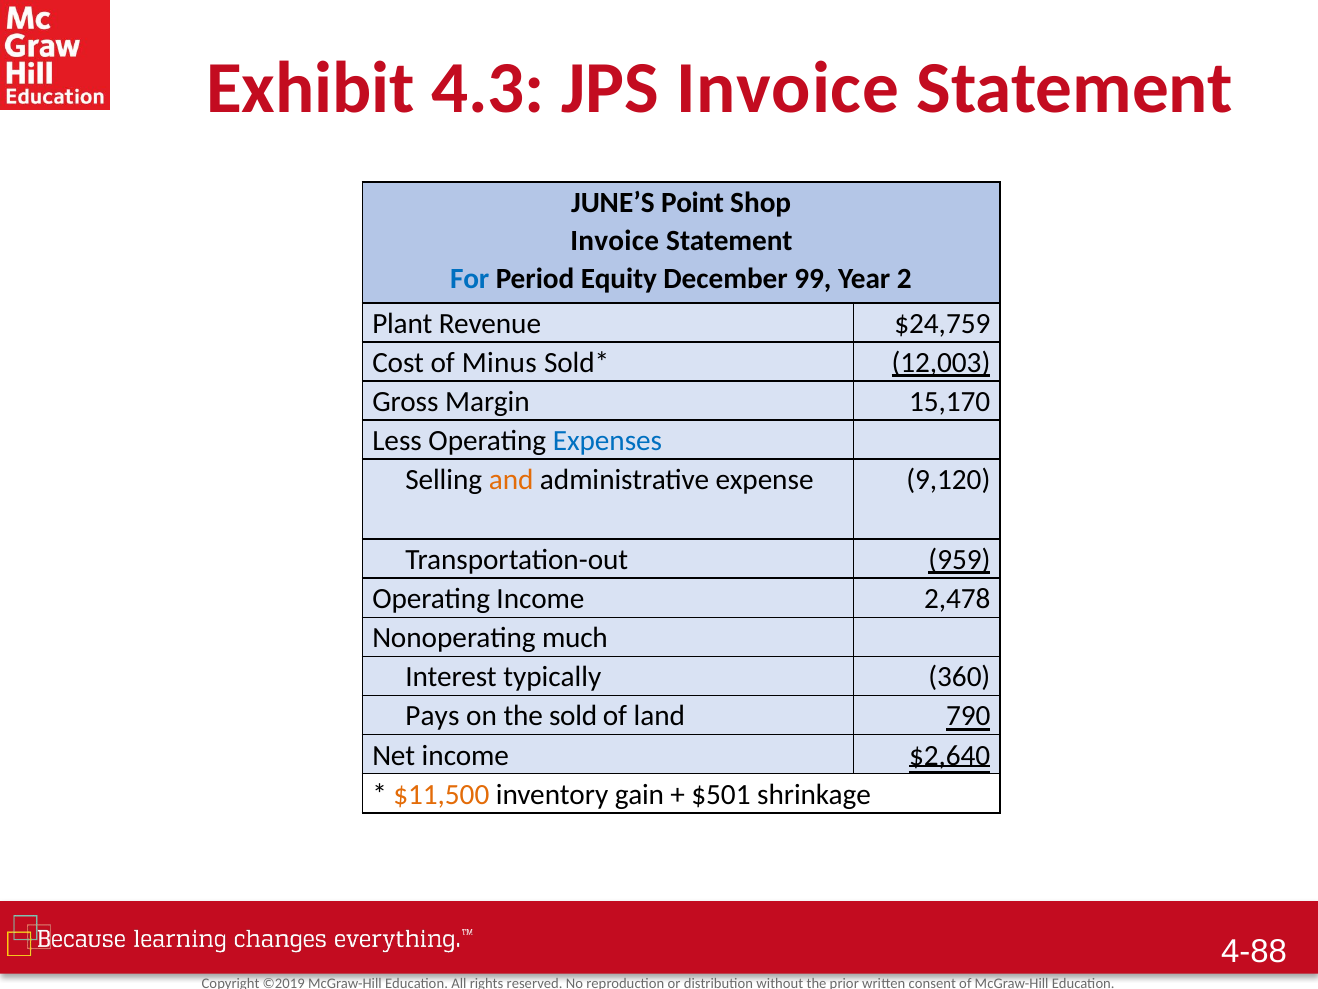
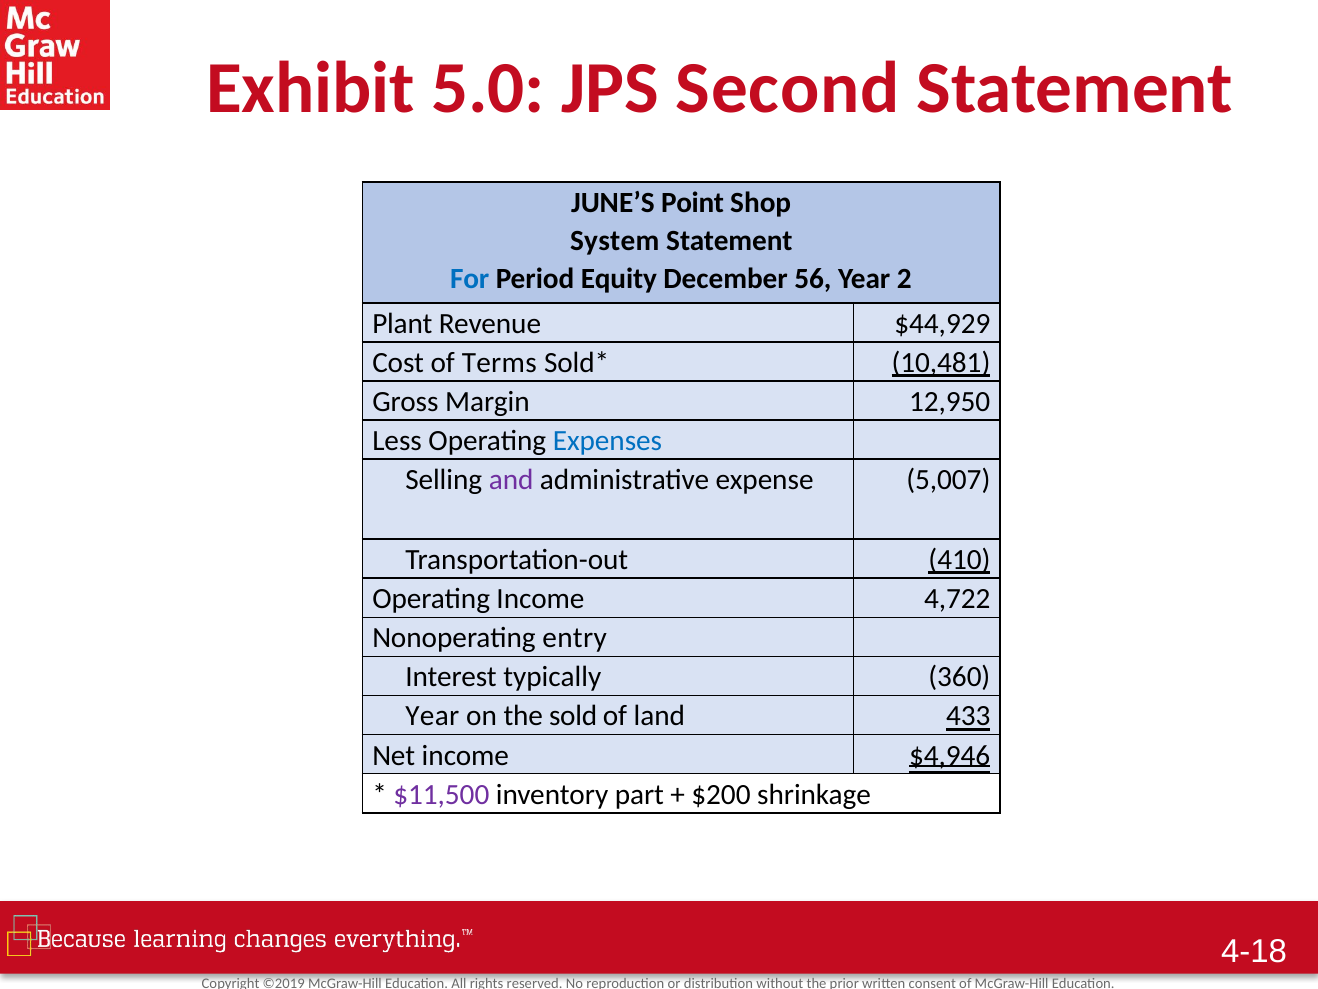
4.3: 4.3 -> 5.0
JPS Invoice: Invoice -> Second
Invoice at (615, 241): Invoice -> System
99: 99 -> 56
$24,759: $24,759 -> $44,929
Minus: Minus -> Terms
12,003: 12,003 -> 10,481
15,170: 15,170 -> 12,950
and colour: orange -> purple
9,120: 9,120 -> 5,007
959: 959 -> 410
2,478: 2,478 -> 4,722
much: much -> entry
Pays at (432, 716): Pays -> Year
790: 790 -> 433
$2,640: $2,640 -> $4,946
$11,500 colour: orange -> purple
gain: gain -> part
$501: $501 -> $200
4-88: 4-88 -> 4-18
